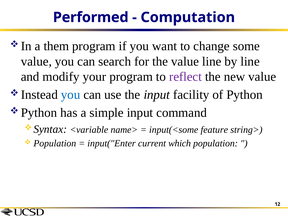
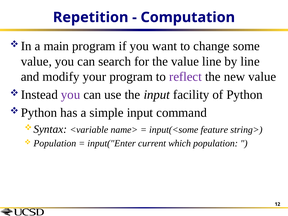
Performed: Performed -> Repetition
them: them -> main
you at (71, 95) colour: blue -> purple
